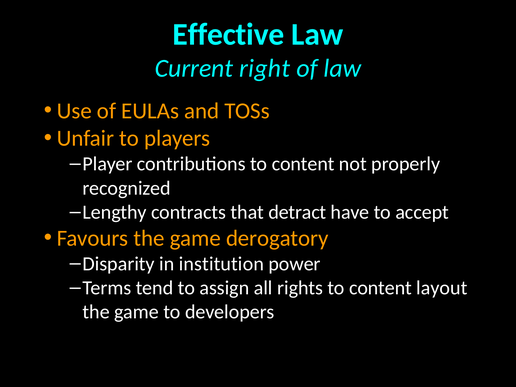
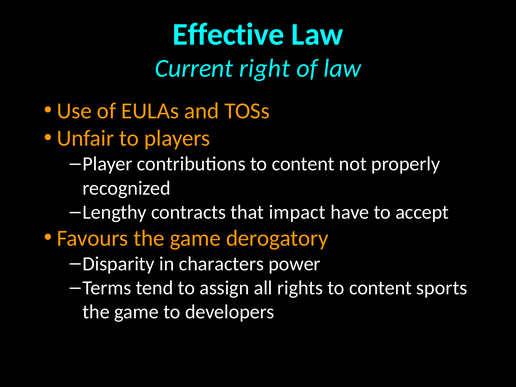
detract: detract -> impact
institution: institution -> characters
layout: layout -> sports
